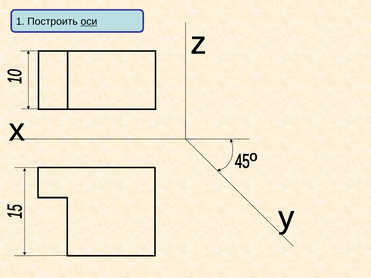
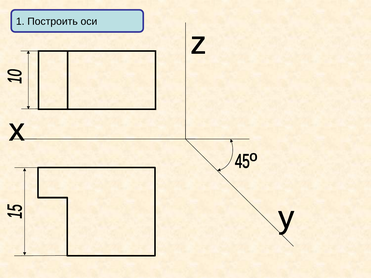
оси underline: present -> none
